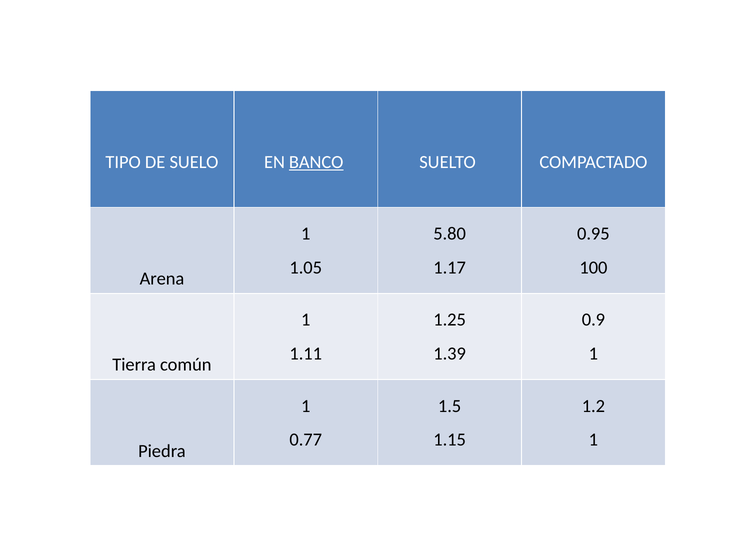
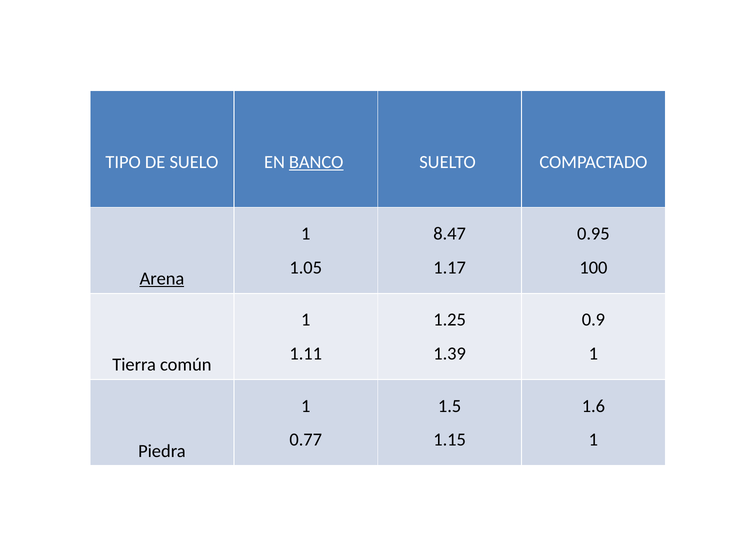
5.80: 5.80 -> 8.47
Arena underline: none -> present
1.2: 1.2 -> 1.6
